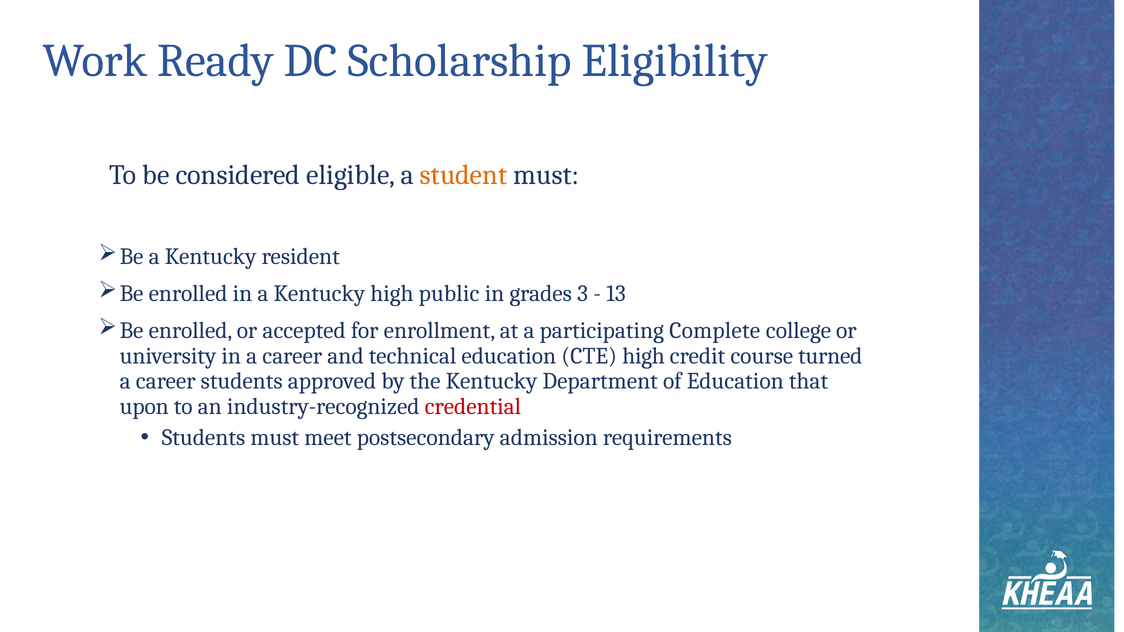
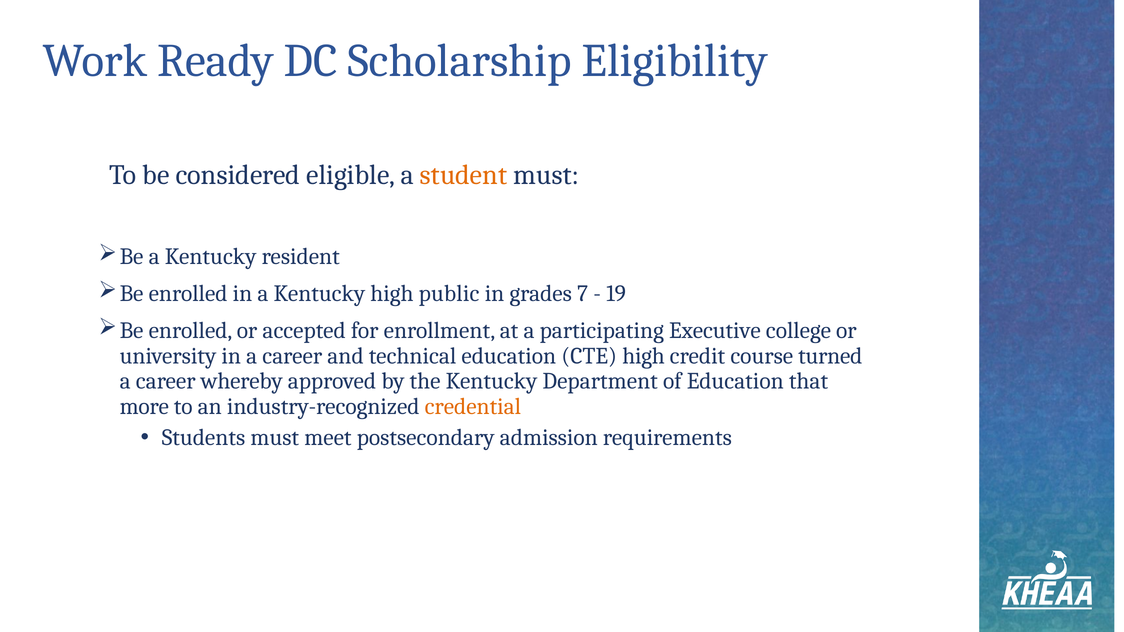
3: 3 -> 7
13: 13 -> 19
Complete: Complete -> Executive
career students: students -> whereby
upon: upon -> more
credential colour: red -> orange
